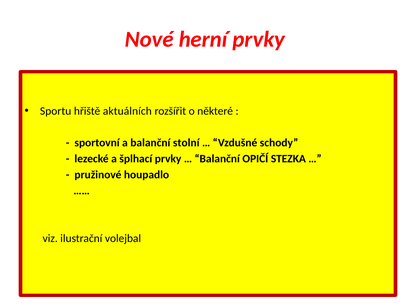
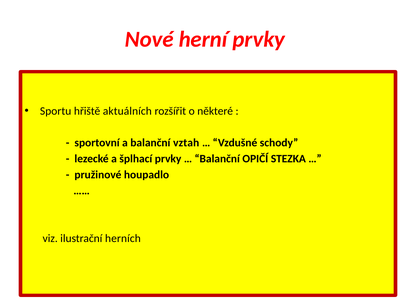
stolní: stolní -> vztah
volejbal: volejbal -> herních
